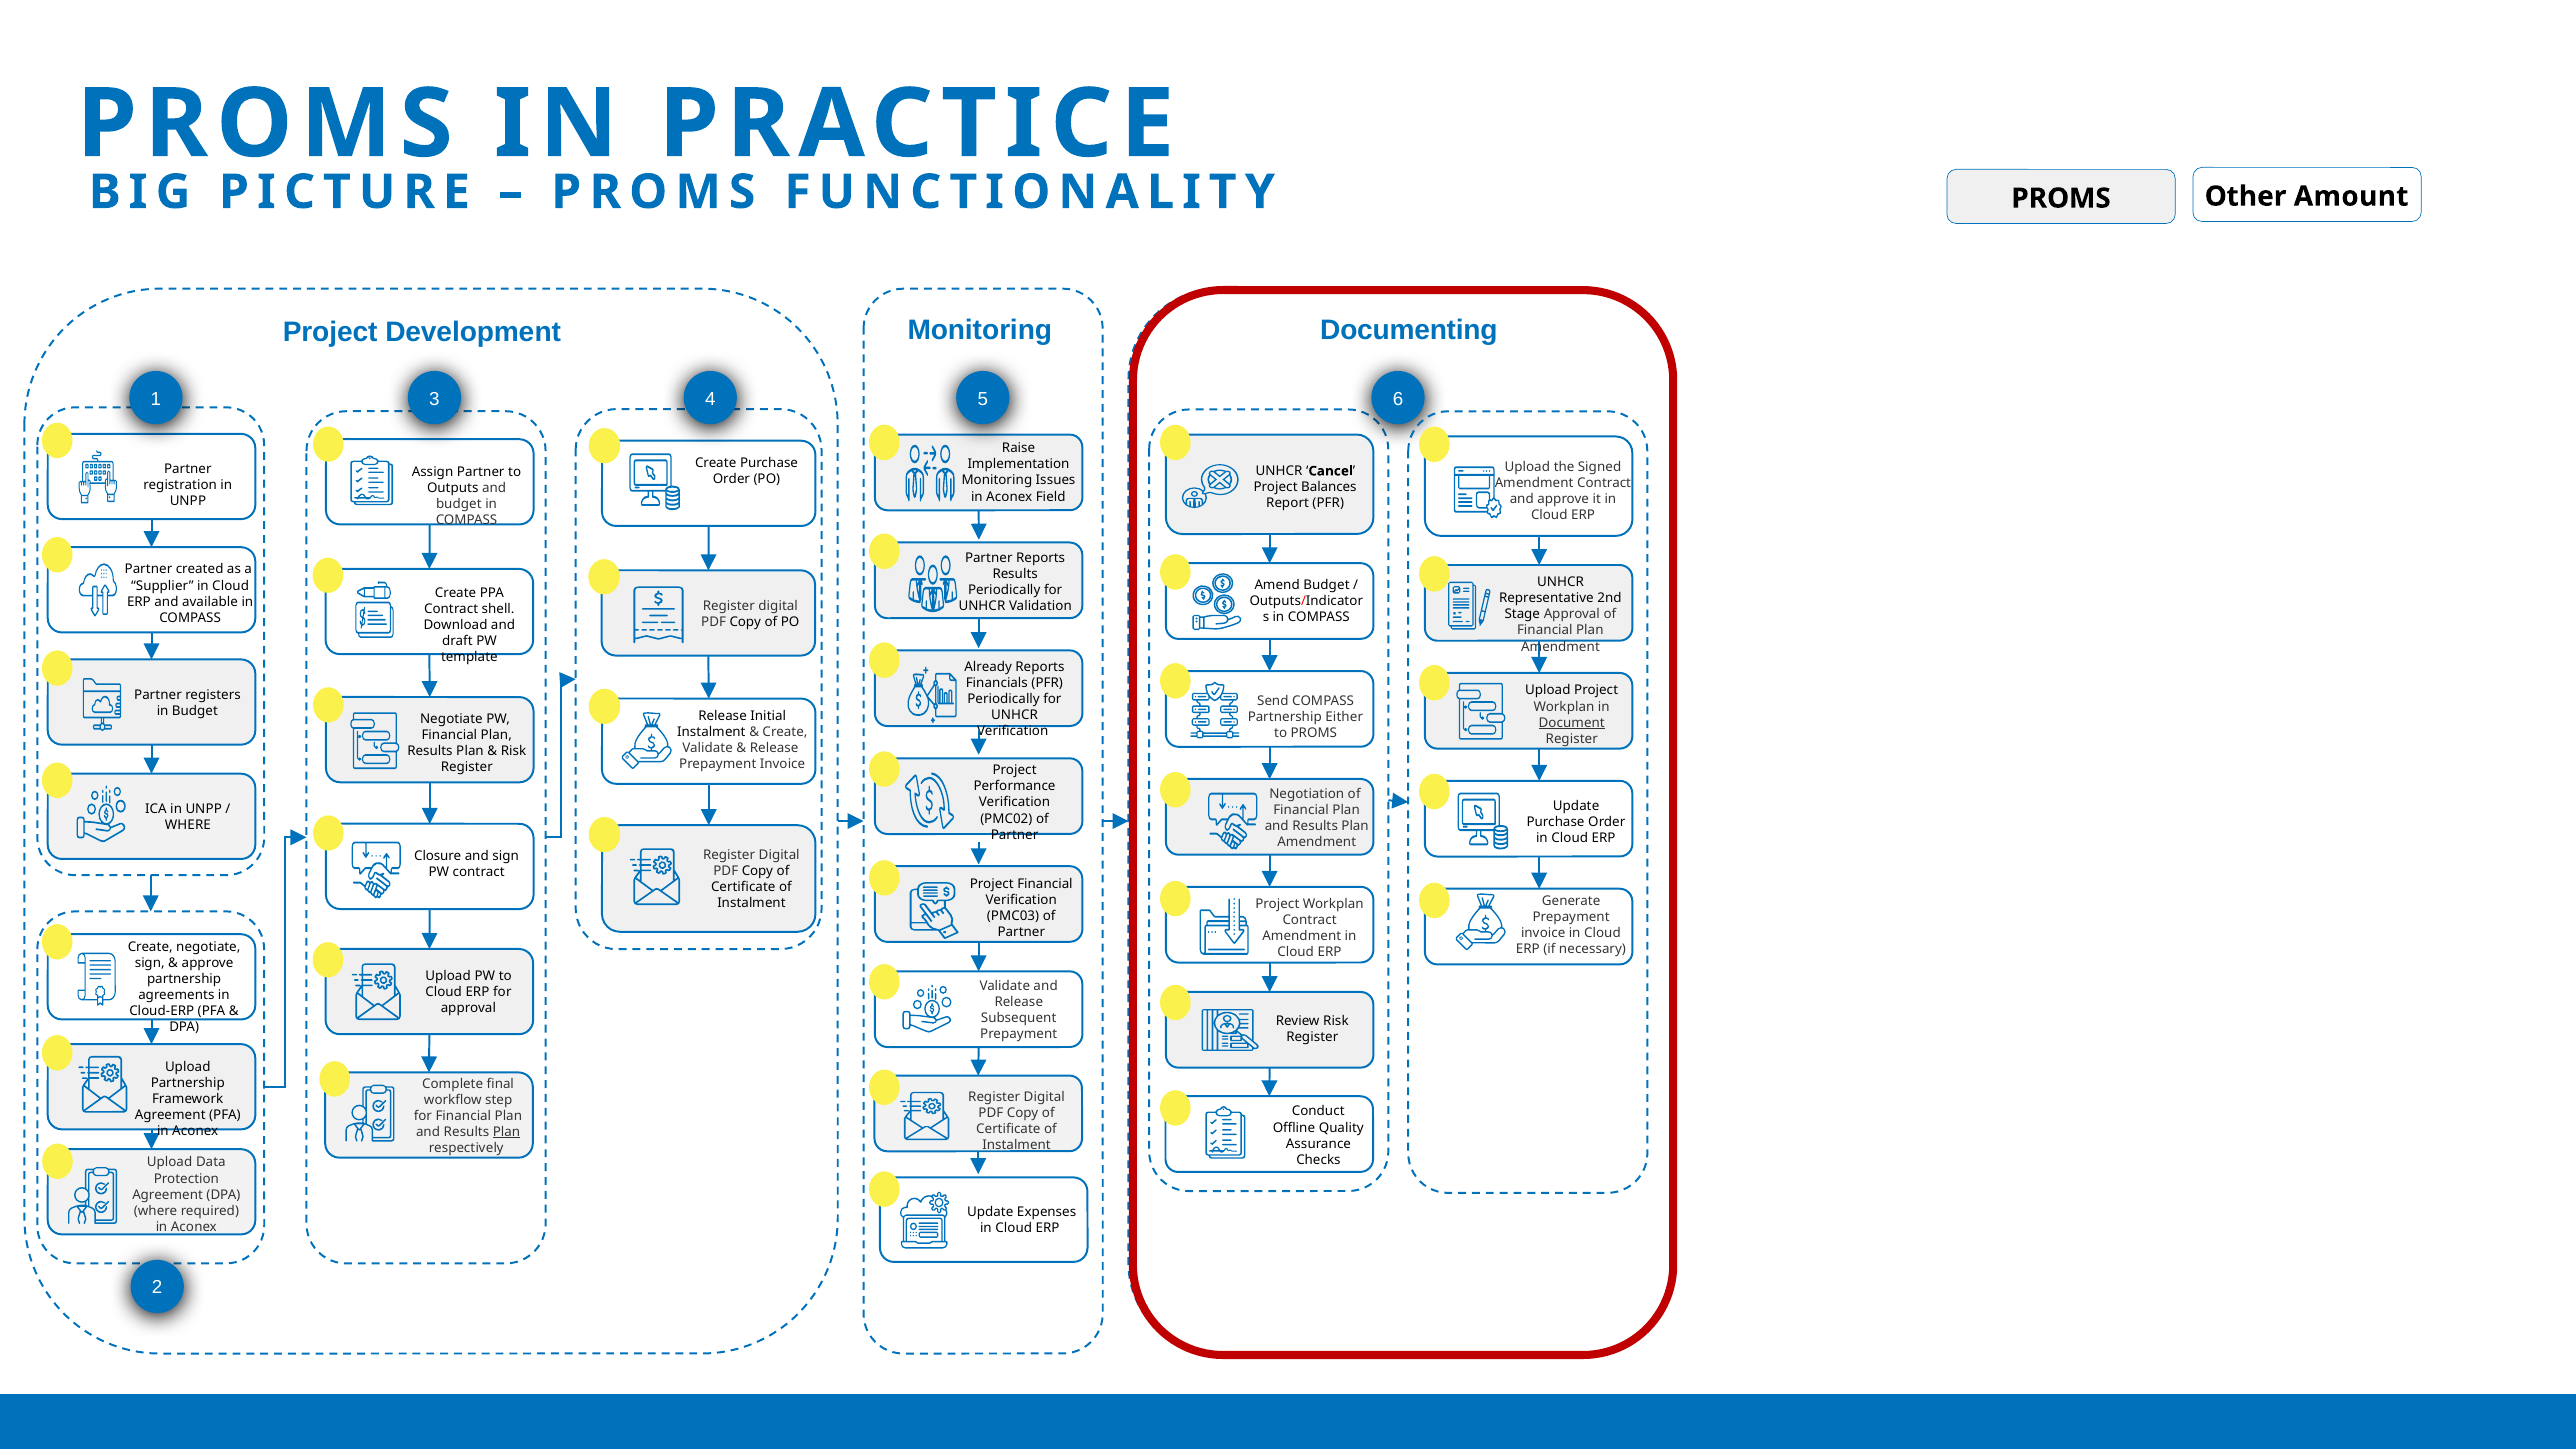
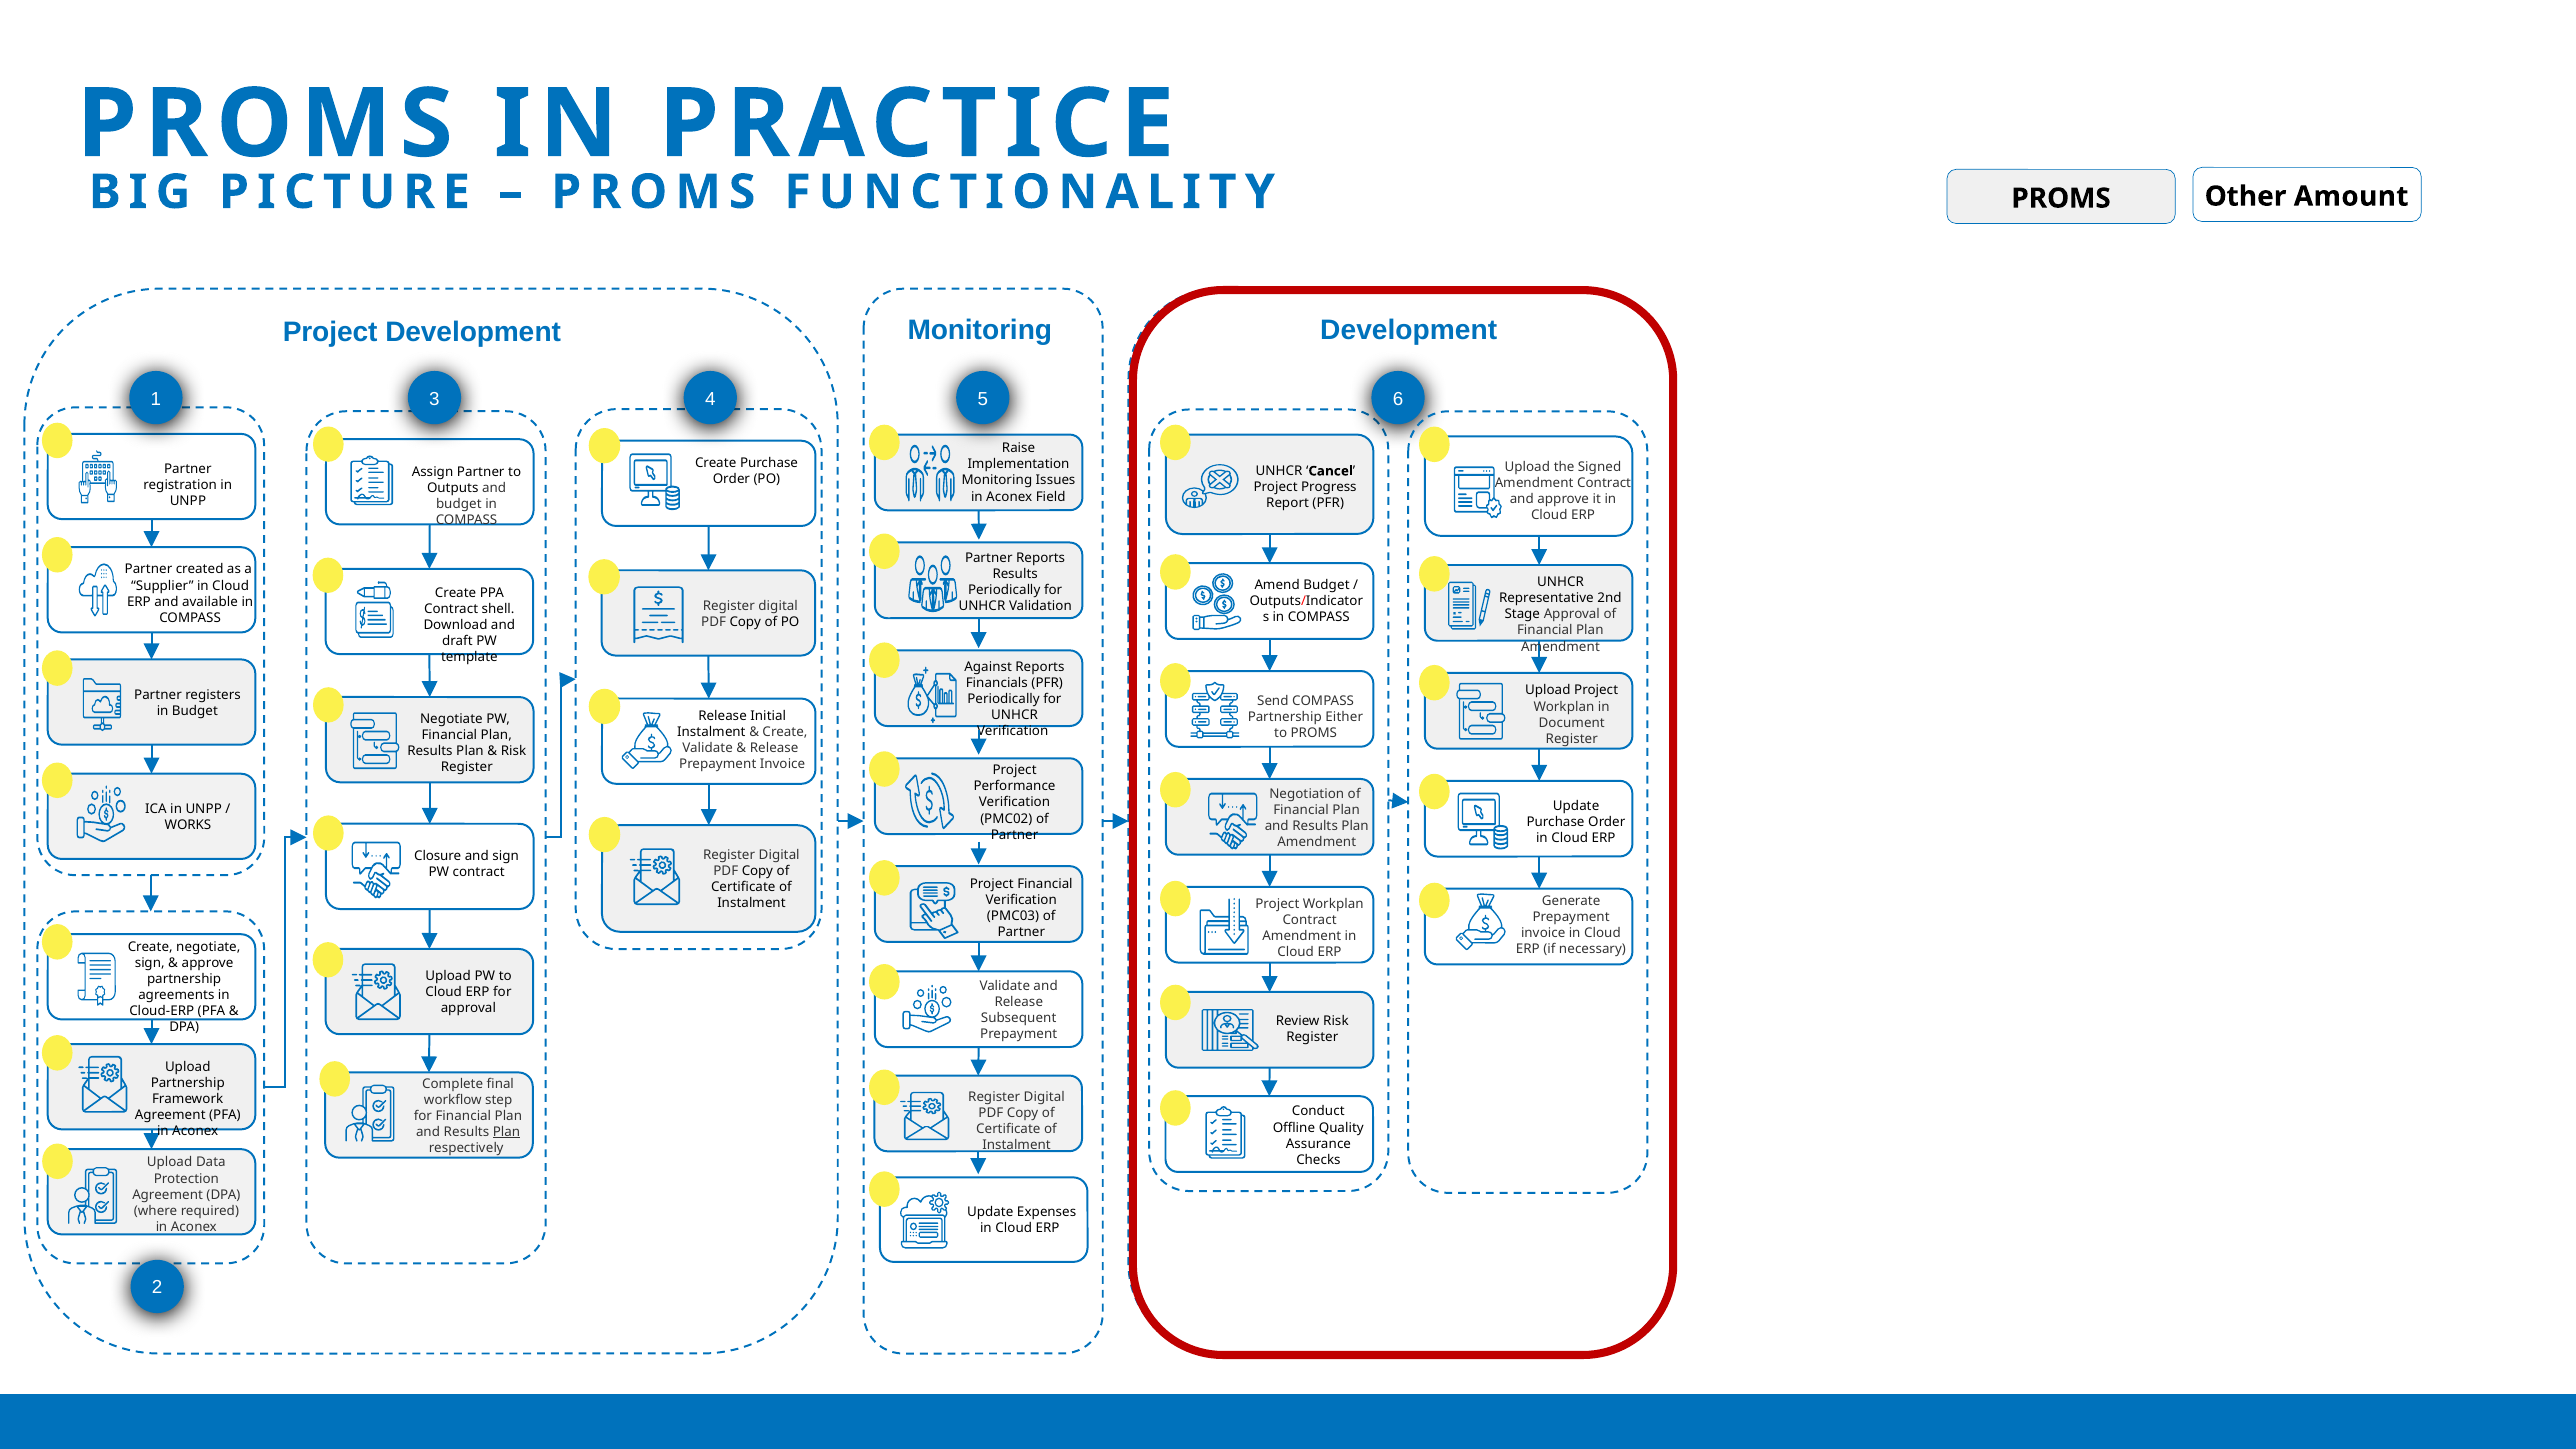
Documenting at (1409, 331): Documenting -> Development
Balances: Balances -> Progress
Already: Already -> Against
Document underline: present -> none
WHERE at (188, 825): WHERE -> WORKS
